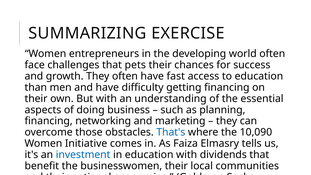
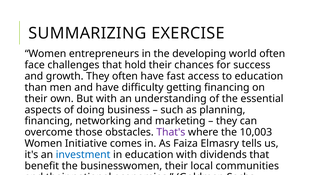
pets: pets -> hold
That's colour: blue -> purple
10,090: 10,090 -> 10,003
